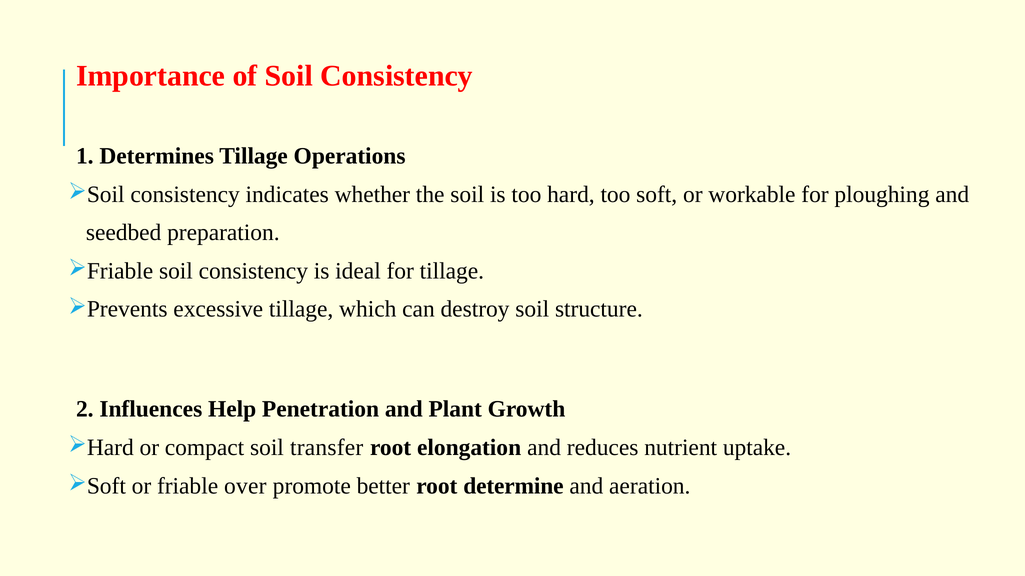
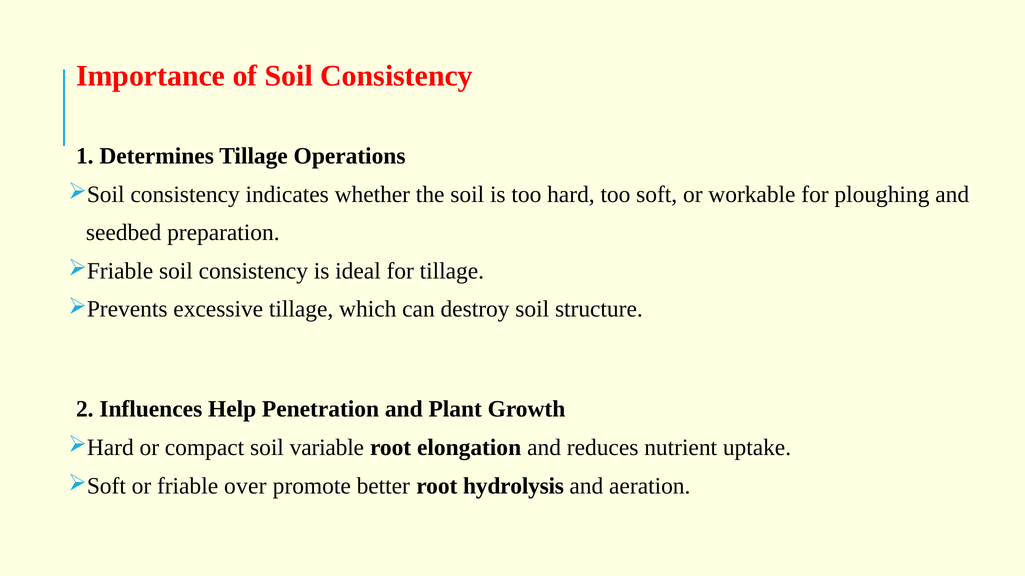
transfer: transfer -> variable
determine: determine -> hydrolysis
